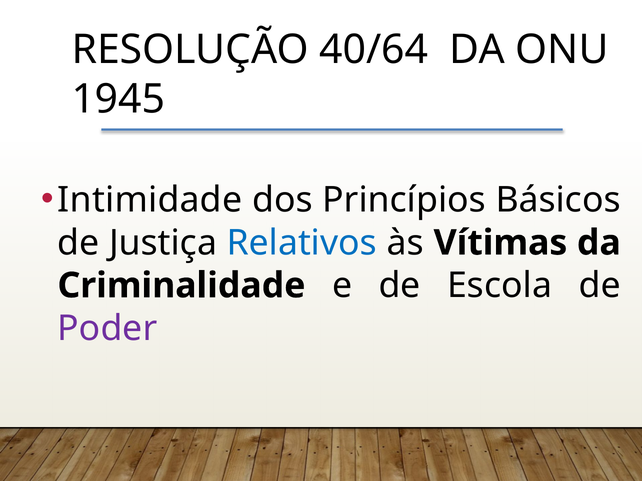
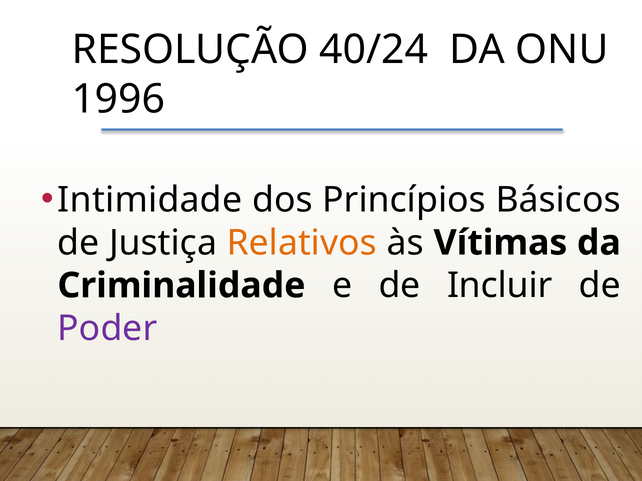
40/64: 40/64 -> 40/24
1945: 1945 -> 1996
Relativos colour: blue -> orange
Escola: Escola -> Incluir
